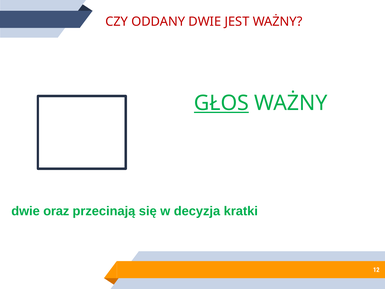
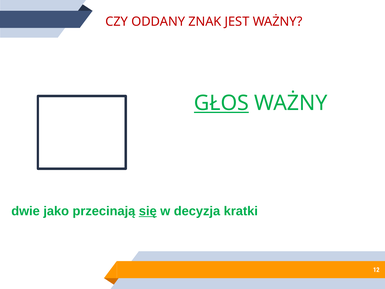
ODDANY DWIE: DWIE -> ZNAK
oraz: oraz -> jako
się underline: none -> present
